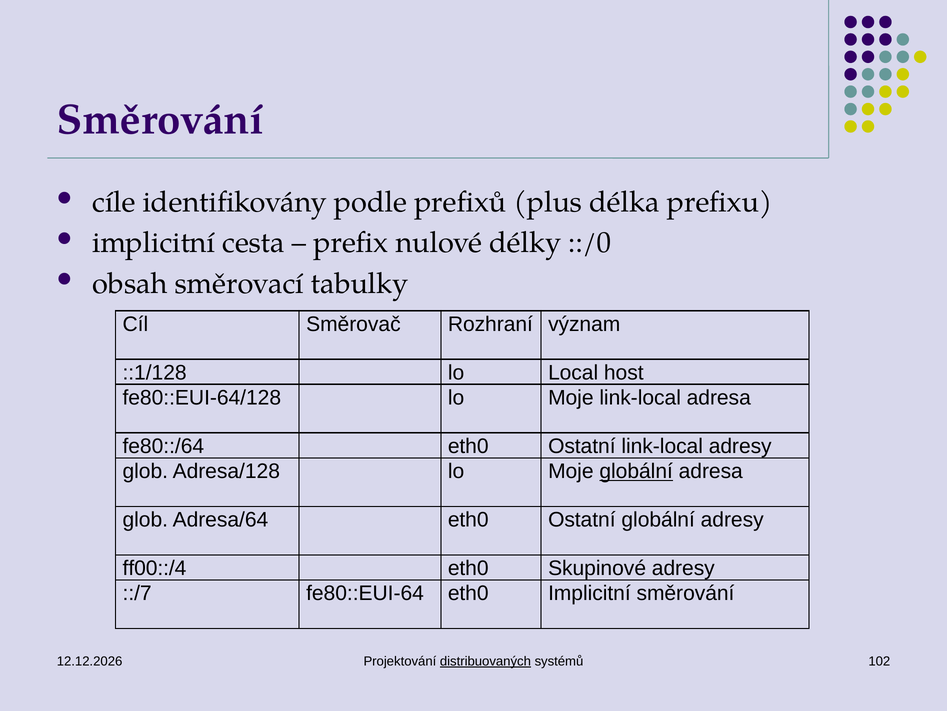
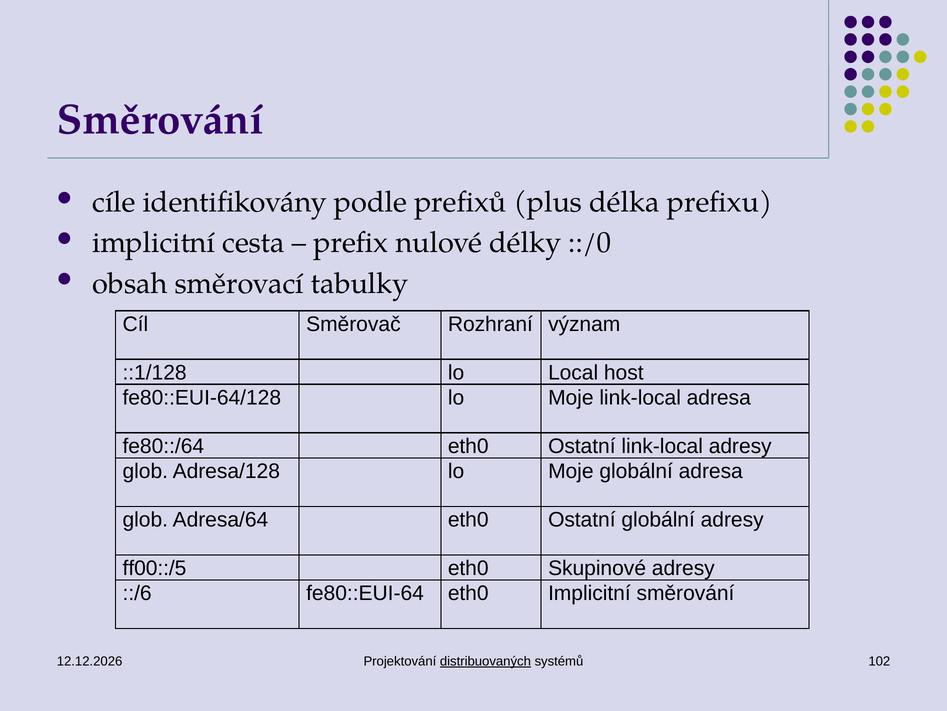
globální at (636, 471) underline: present -> none
ff00::/4: ff00::/4 -> ff00::/5
::/7: ::/7 -> ::/6
